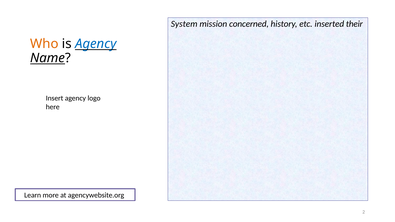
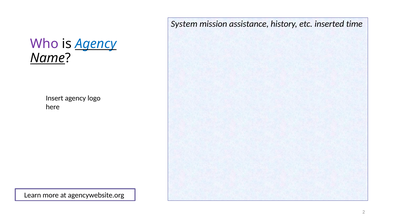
concerned: concerned -> assistance
their: their -> time
Who colour: orange -> purple
